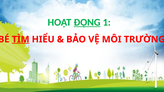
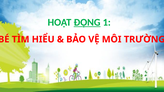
TÌM underline: present -> none
